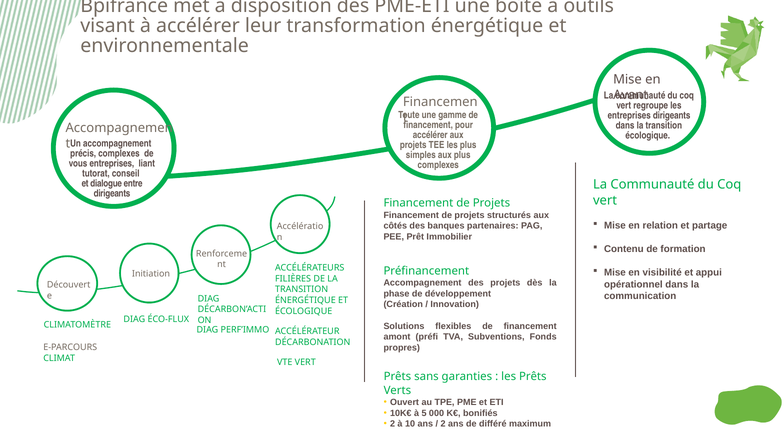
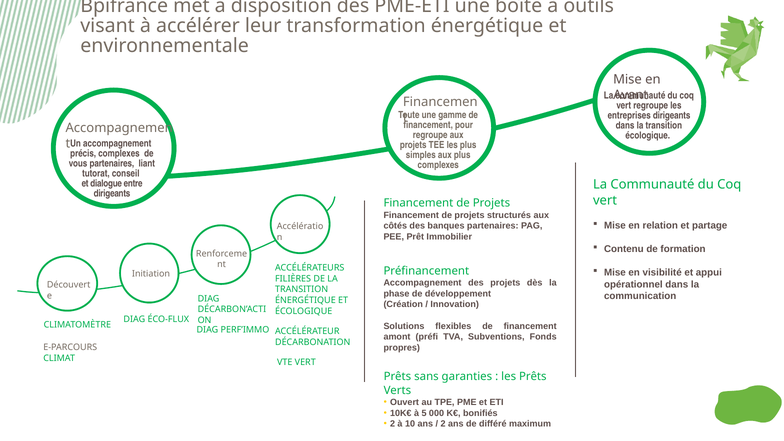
accélérer at (430, 135): accélérer -> regroupe
vous entreprises: entreprises -> partenaires
